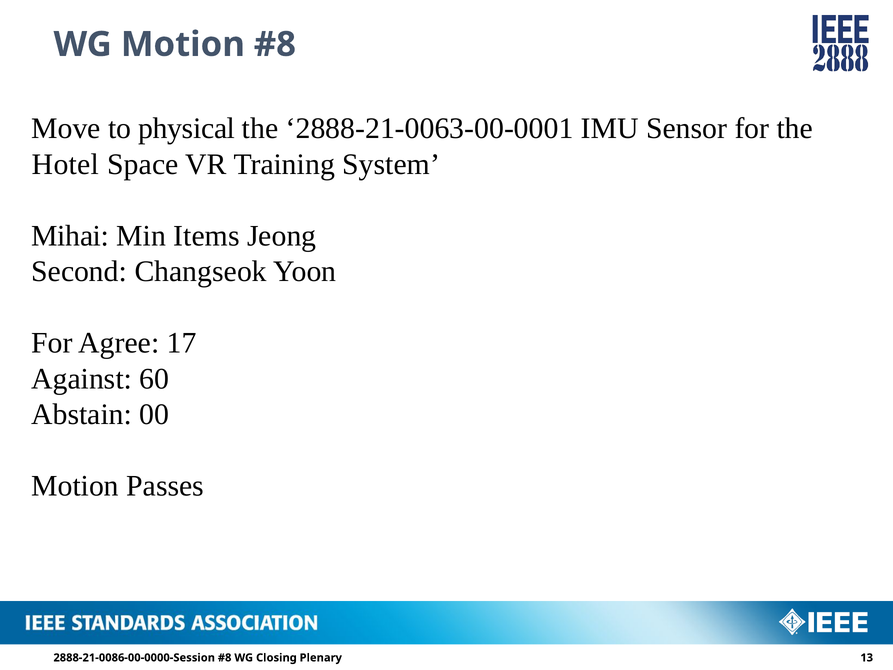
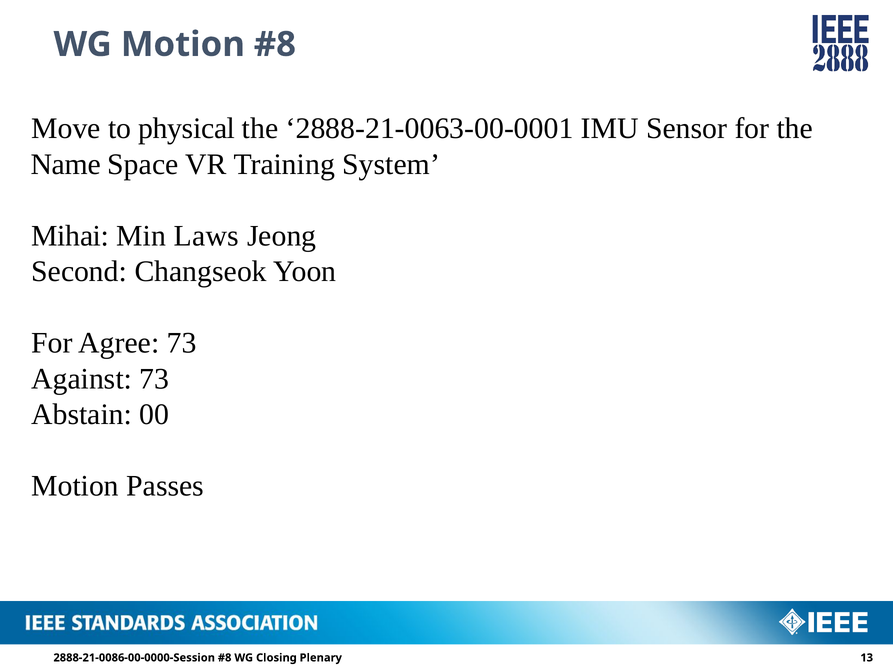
Hotel: Hotel -> Name
Items: Items -> Laws
Agree 17: 17 -> 73
Against 60: 60 -> 73
